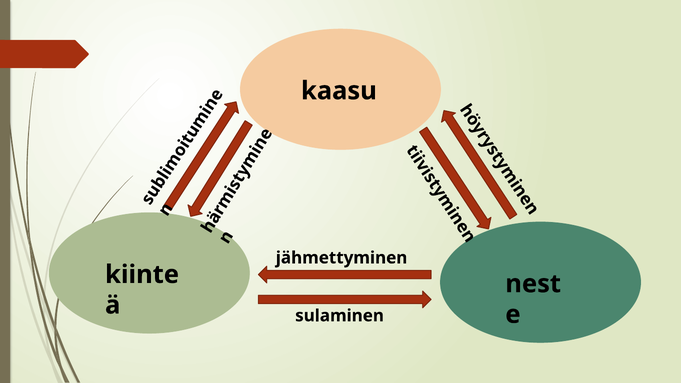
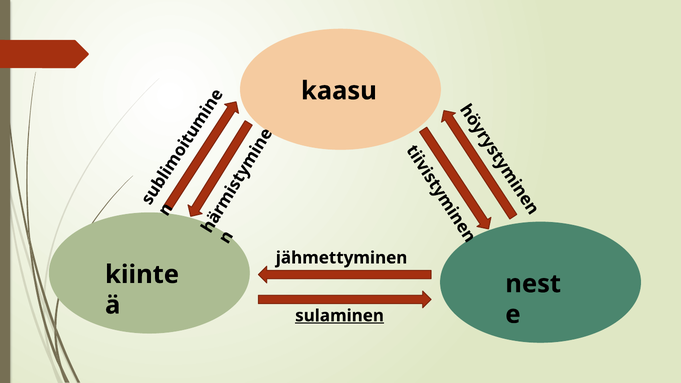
sulaminen underline: none -> present
